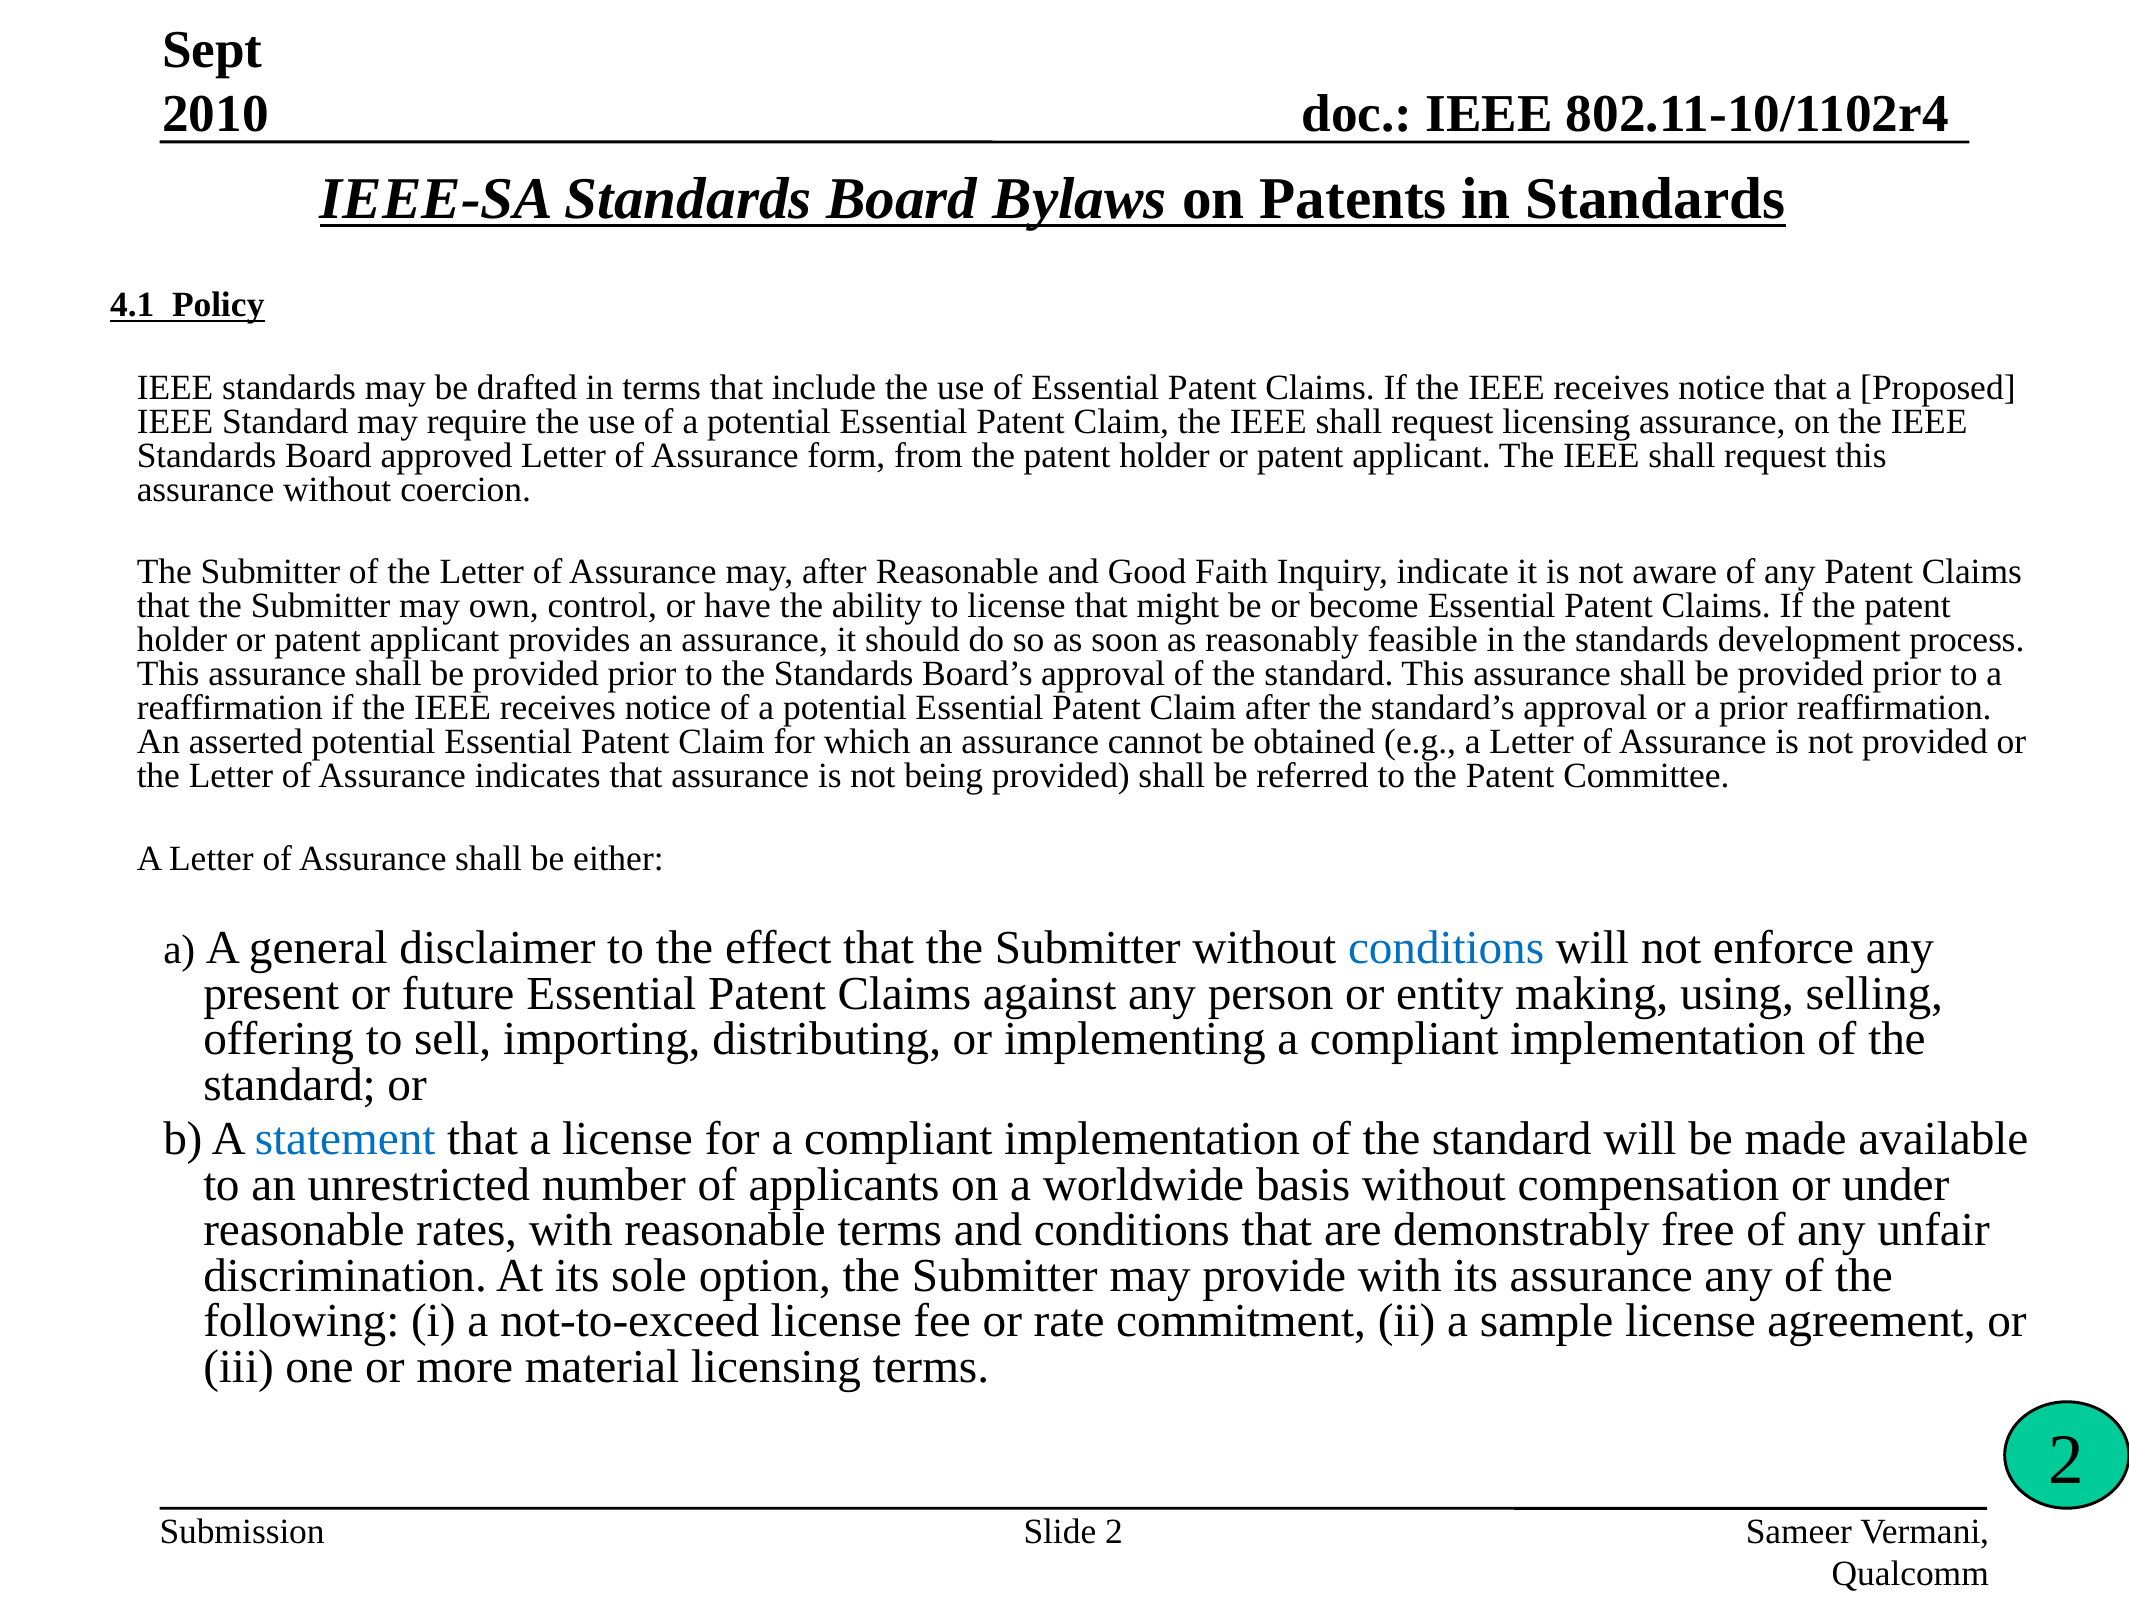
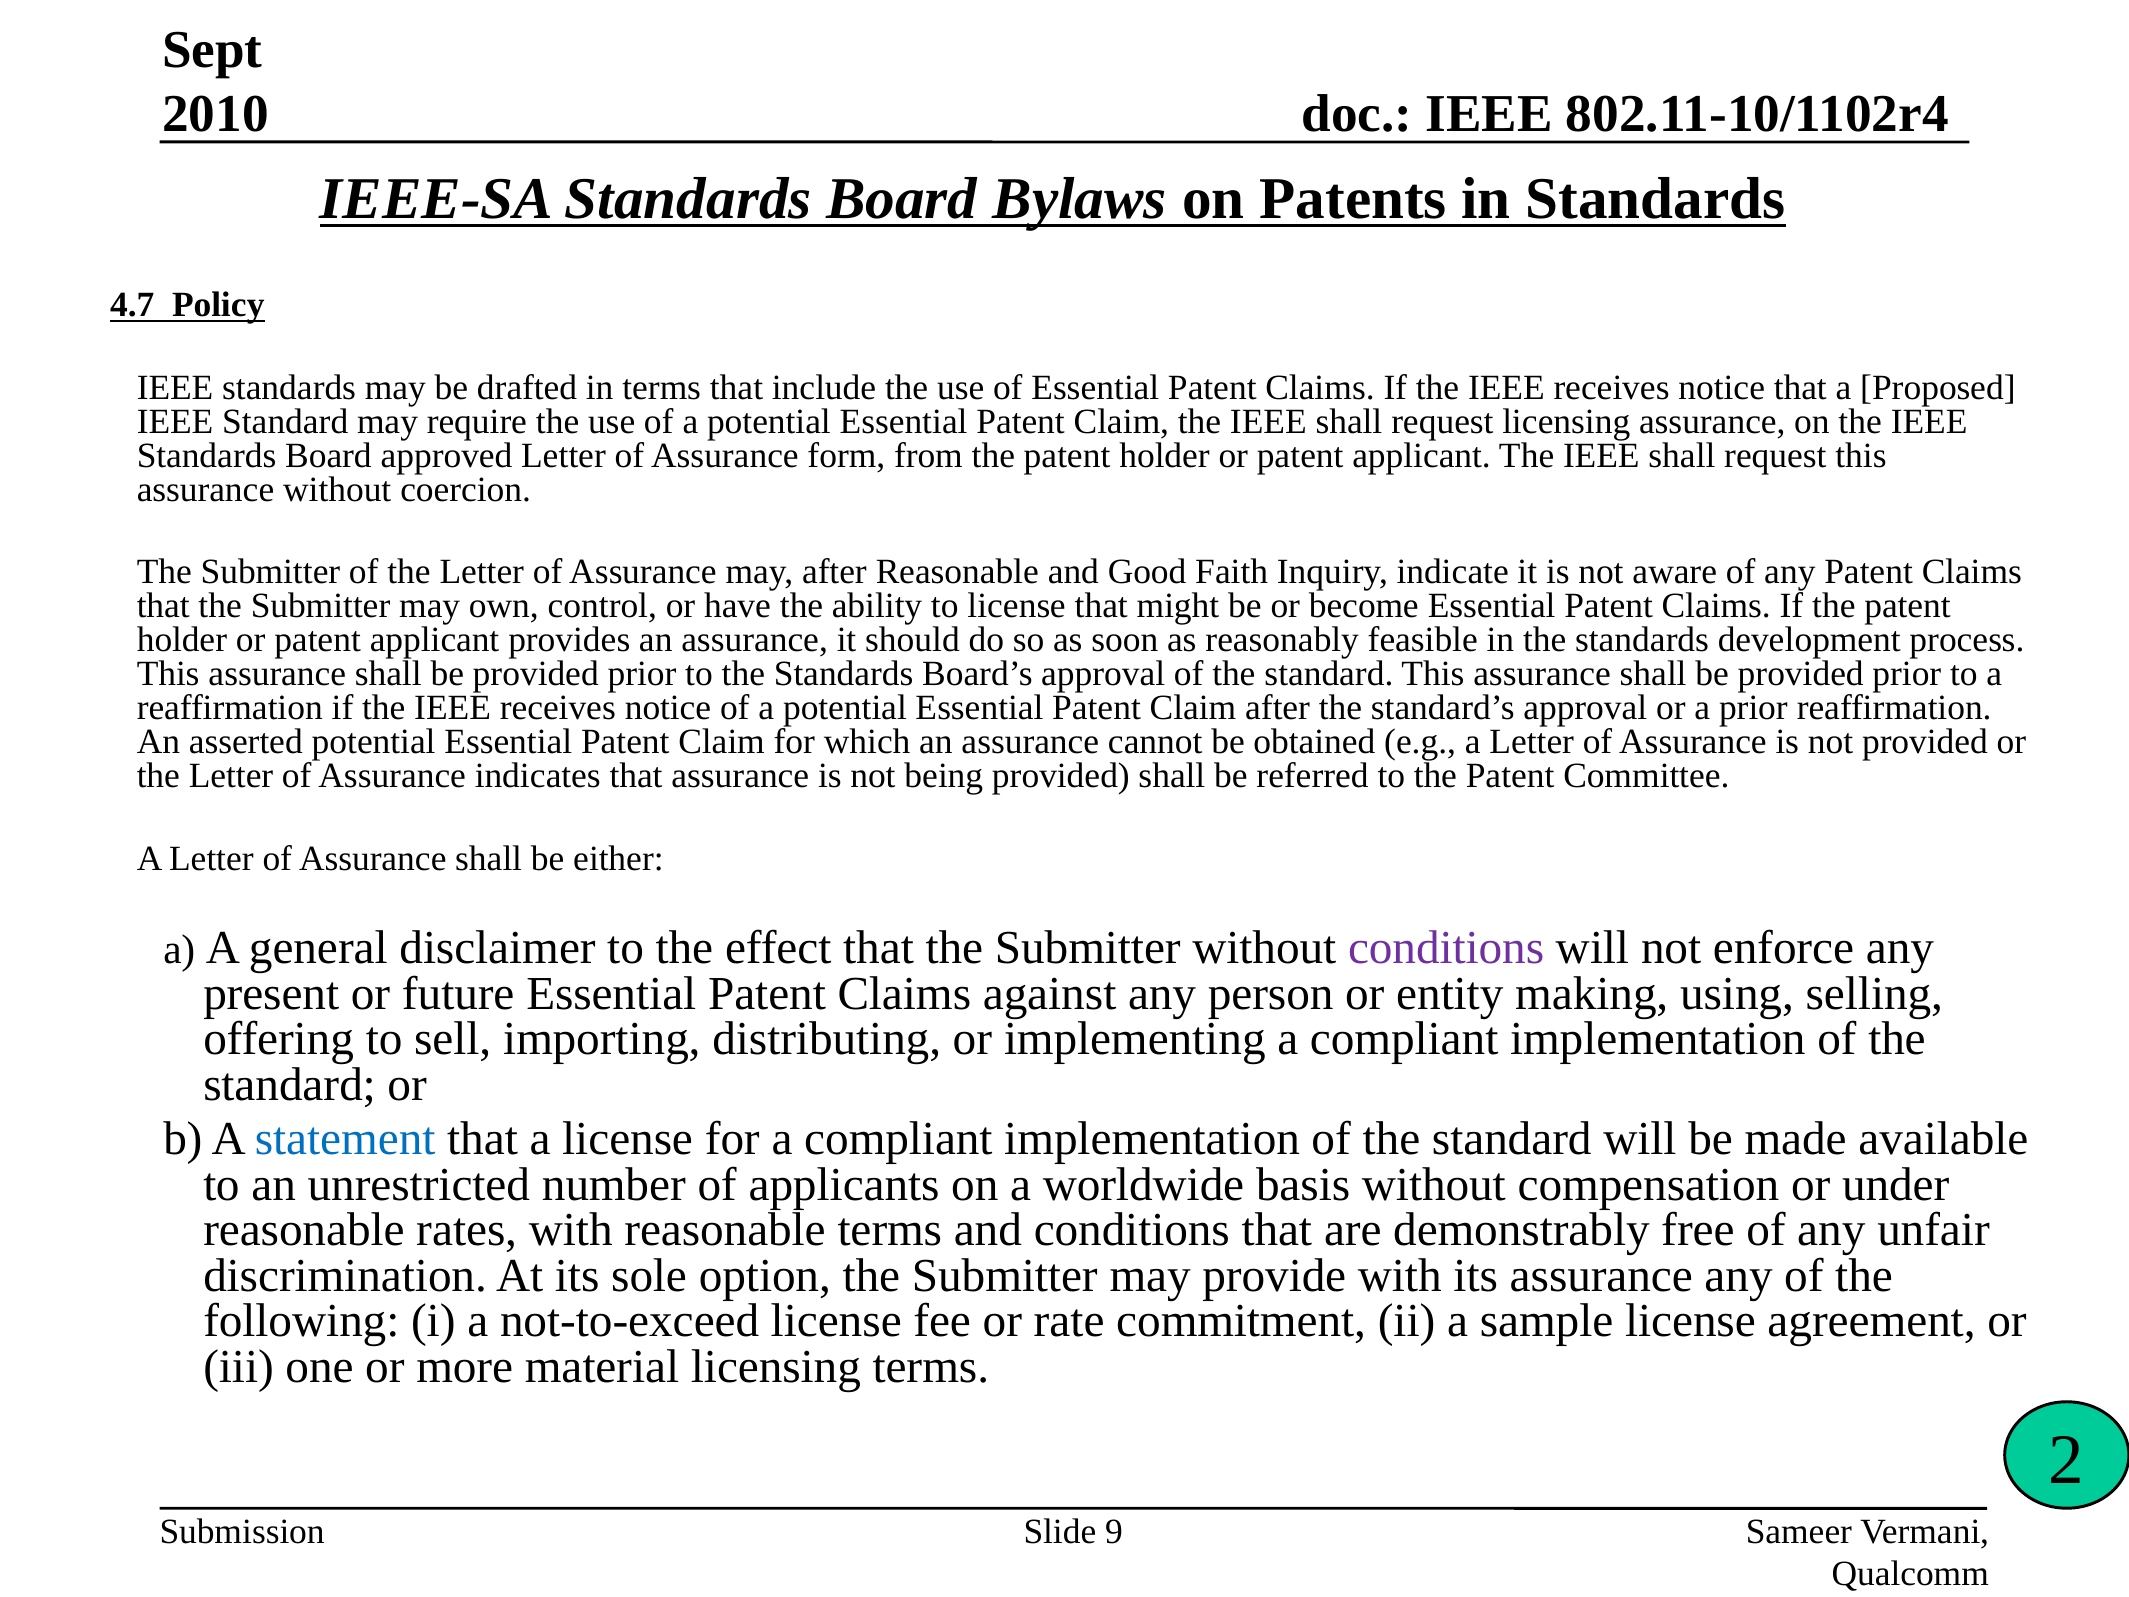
4.1: 4.1 -> 4.7
conditions at (1446, 948) colour: blue -> purple
Slide 2: 2 -> 9
